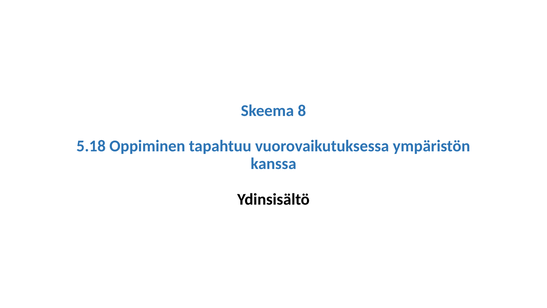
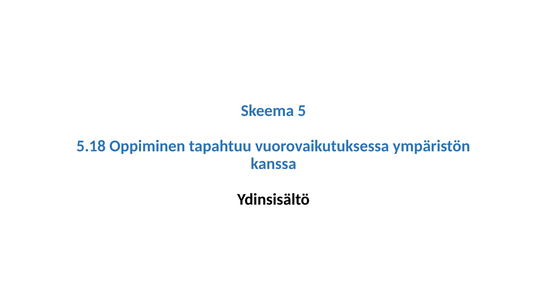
8: 8 -> 5
